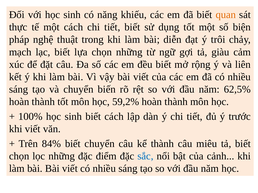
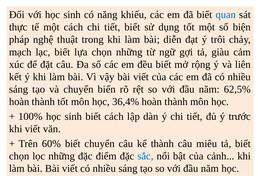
quan colour: orange -> blue
59,2%: 59,2% -> 36,4%
84%: 84% -> 60%
